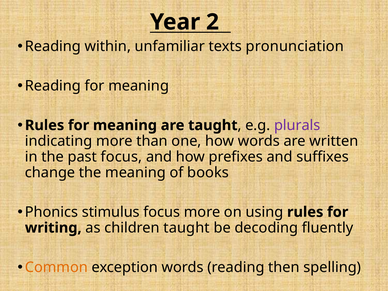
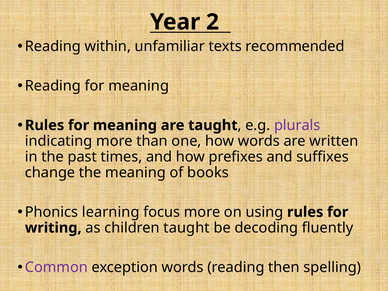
pronunciation: pronunciation -> recommended
past focus: focus -> times
stimulus: stimulus -> learning
Common colour: orange -> purple
